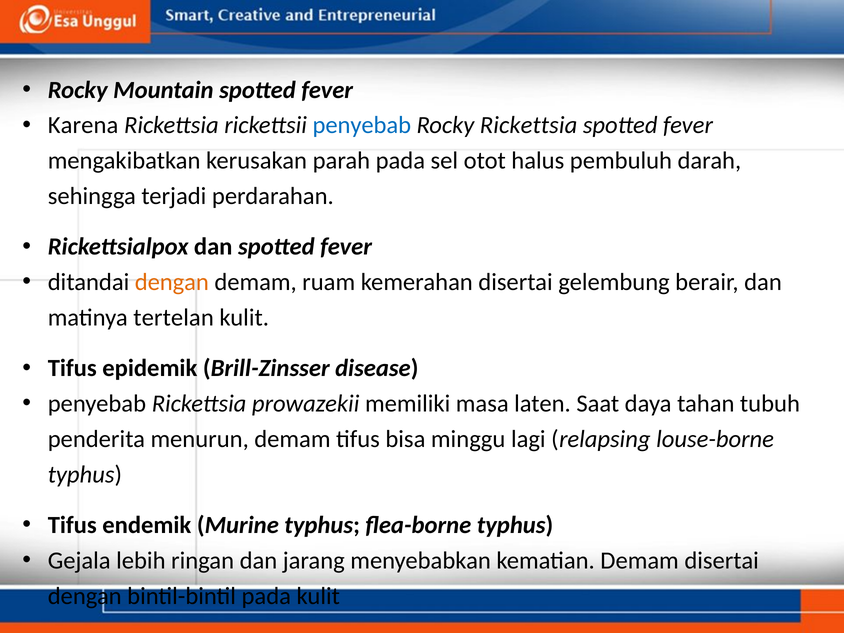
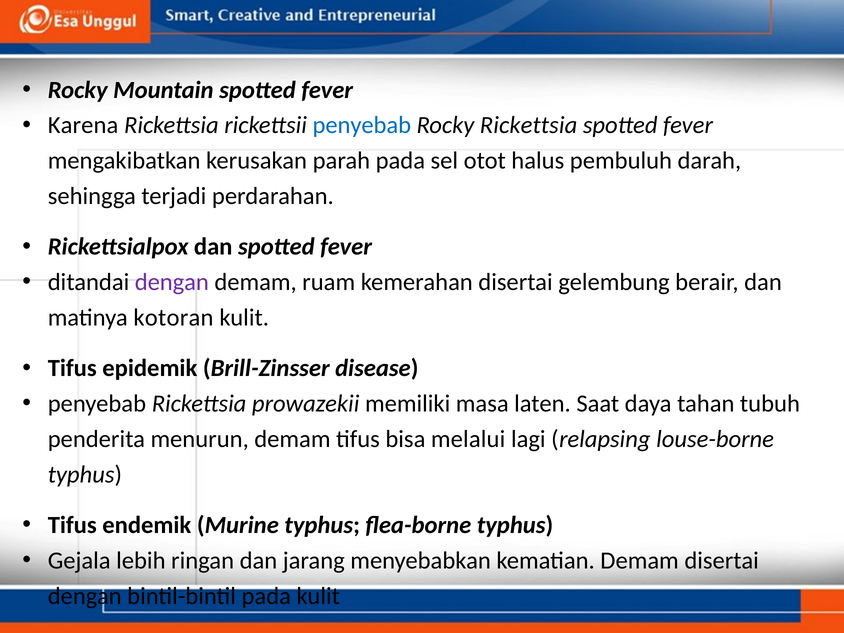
dengan at (172, 282) colour: orange -> purple
tertelan: tertelan -> kotoran
minggu: minggu -> melalui
